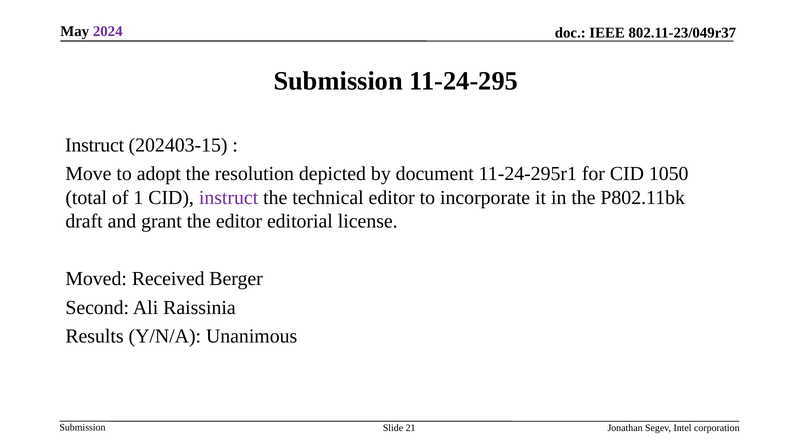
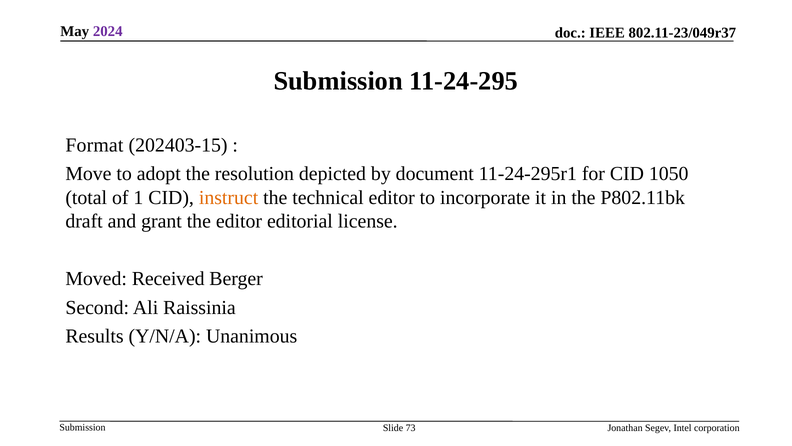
Instruct at (95, 145): Instruct -> Format
instruct at (229, 197) colour: purple -> orange
21: 21 -> 73
